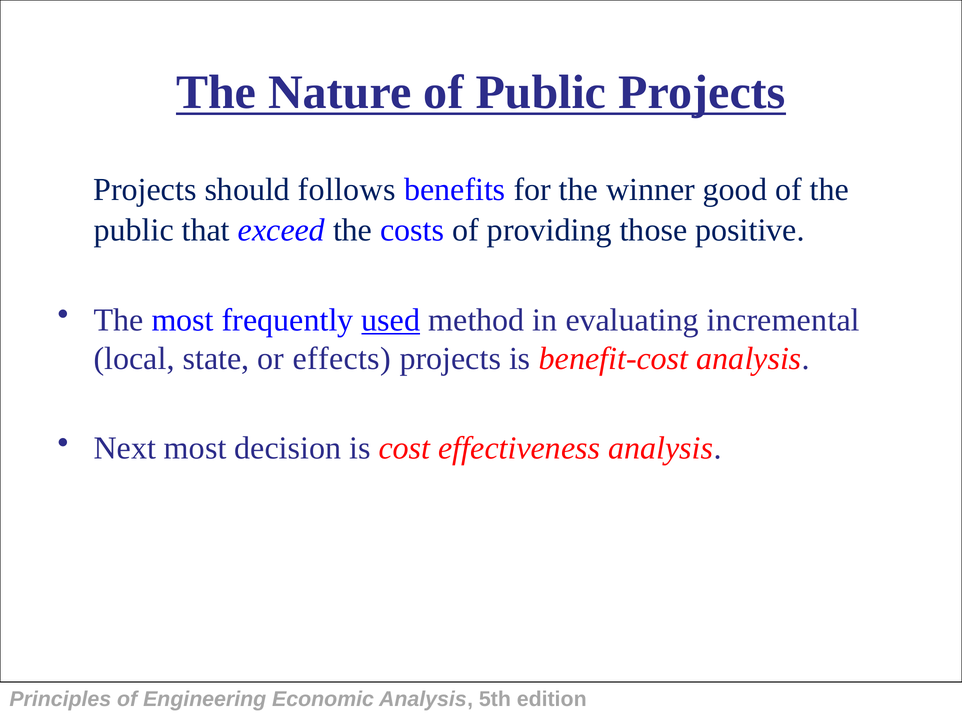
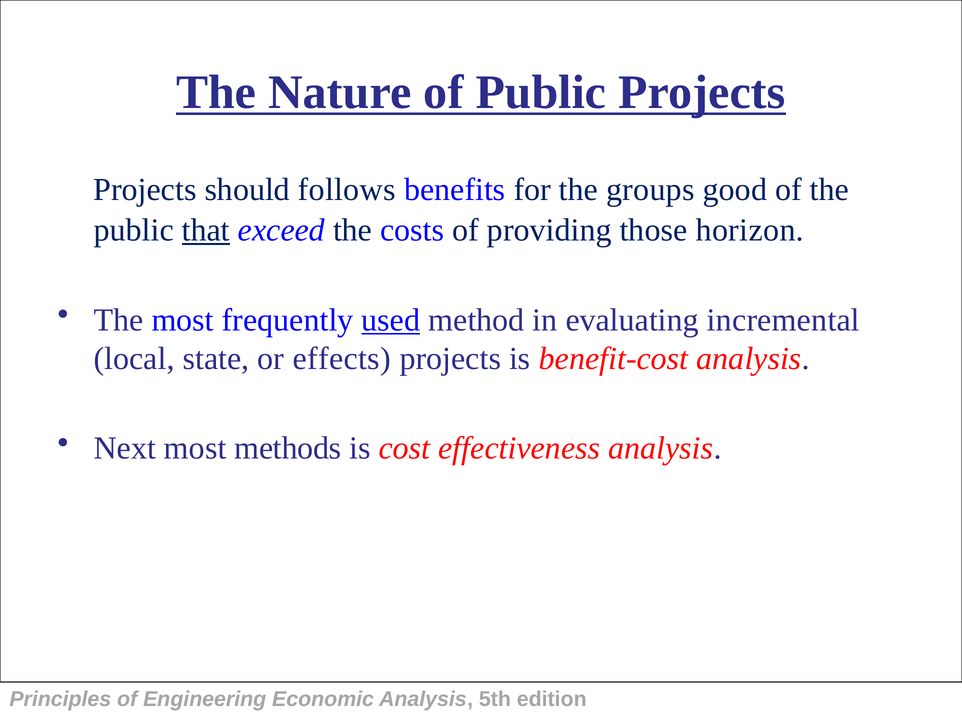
winner: winner -> groups
that underline: none -> present
positive: positive -> horizon
decision: decision -> methods
